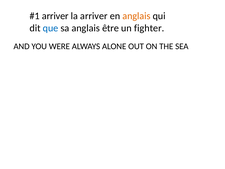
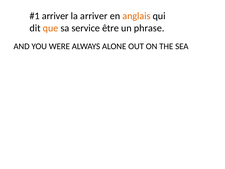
que colour: blue -> orange
sa anglais: anglais -> service
fighter: fighter -> phrase
